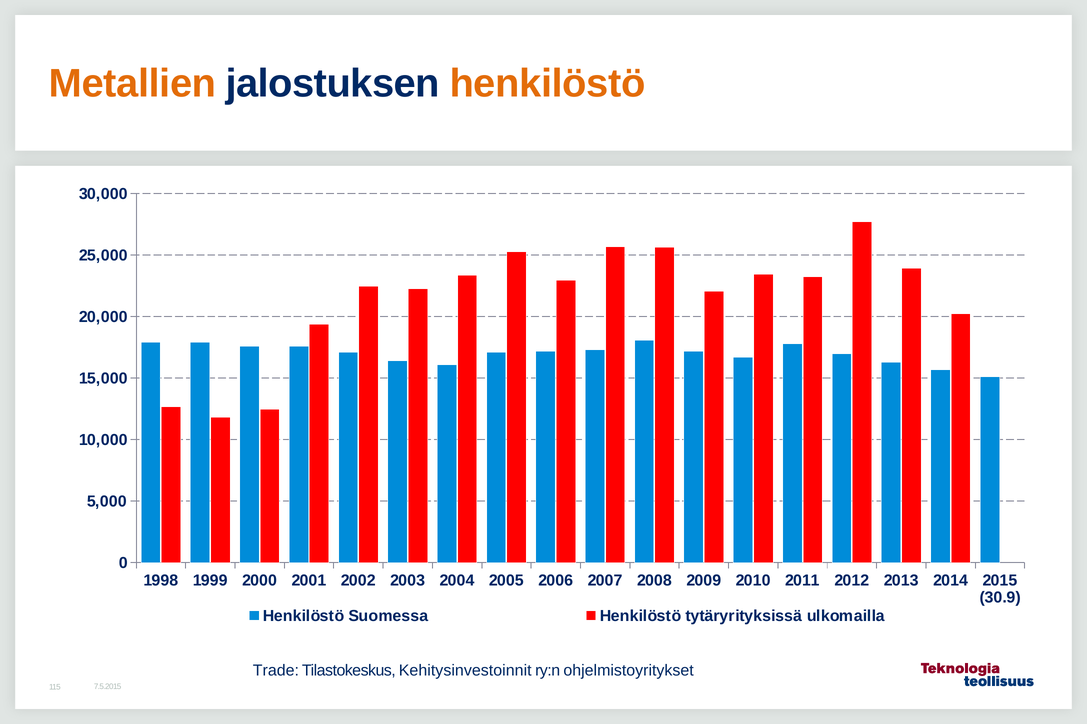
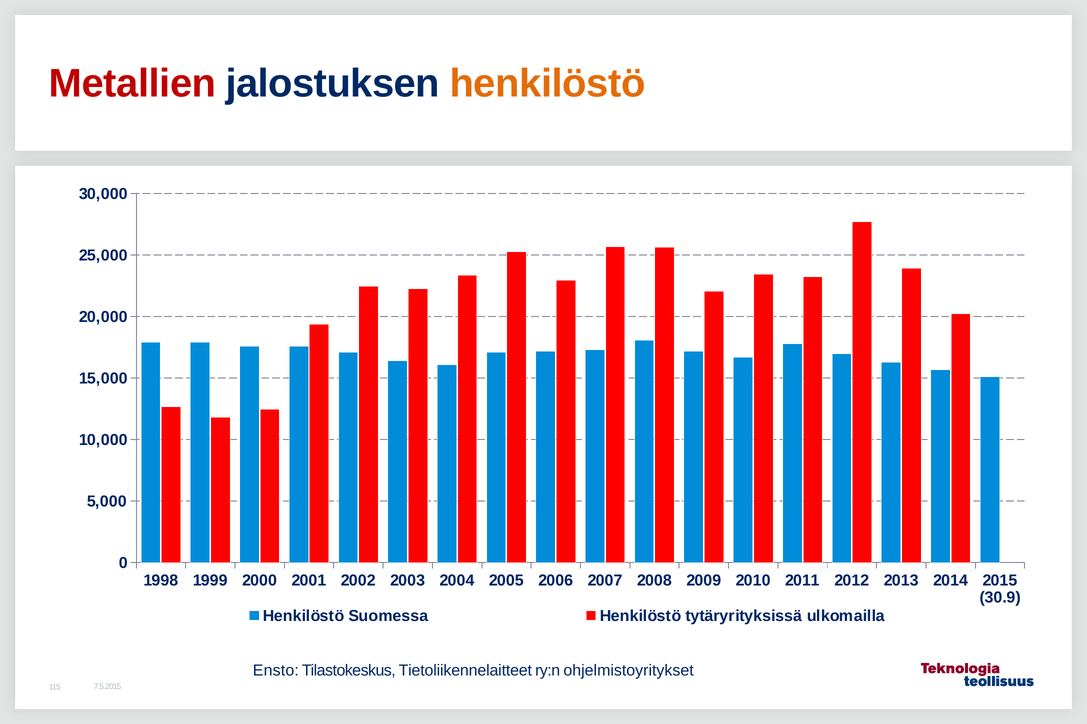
Metallien colour: orange -> red
Trade: Trade -> Ensto
Kehitysinvestoinnit: Kehitysinvestoinnit -> Tietoliikennelaitteet
